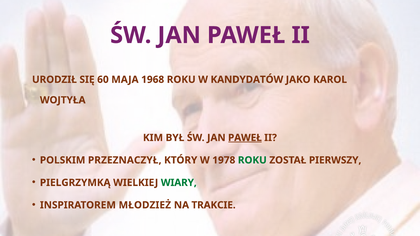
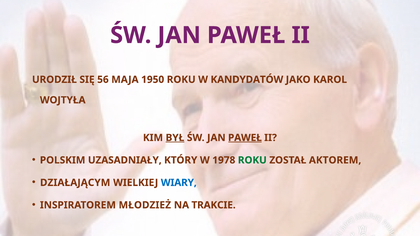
60: 60 -> 56
1968: 1968 -> 1950
BYŁ underline: none -> present
PRZEZNACZYŁ: PRZEZNACZYŁ -> UZASADNIAŁY
PIERWSZY: PIERWSZY -> AKTOREM
PIELGRZYMKĄ: PIELGRZYMKĄ -> DZIAŁAJĄCYM
WIARY colour: green -> blue
